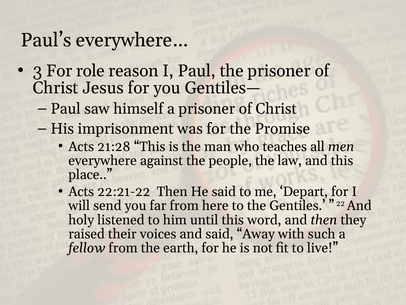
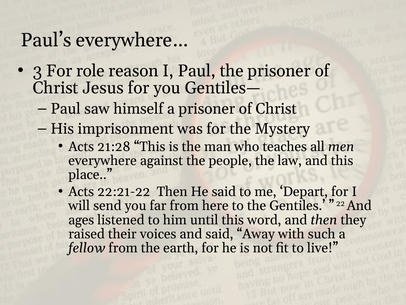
Promise: Promise -> Mystery
holy: holy -> ages
